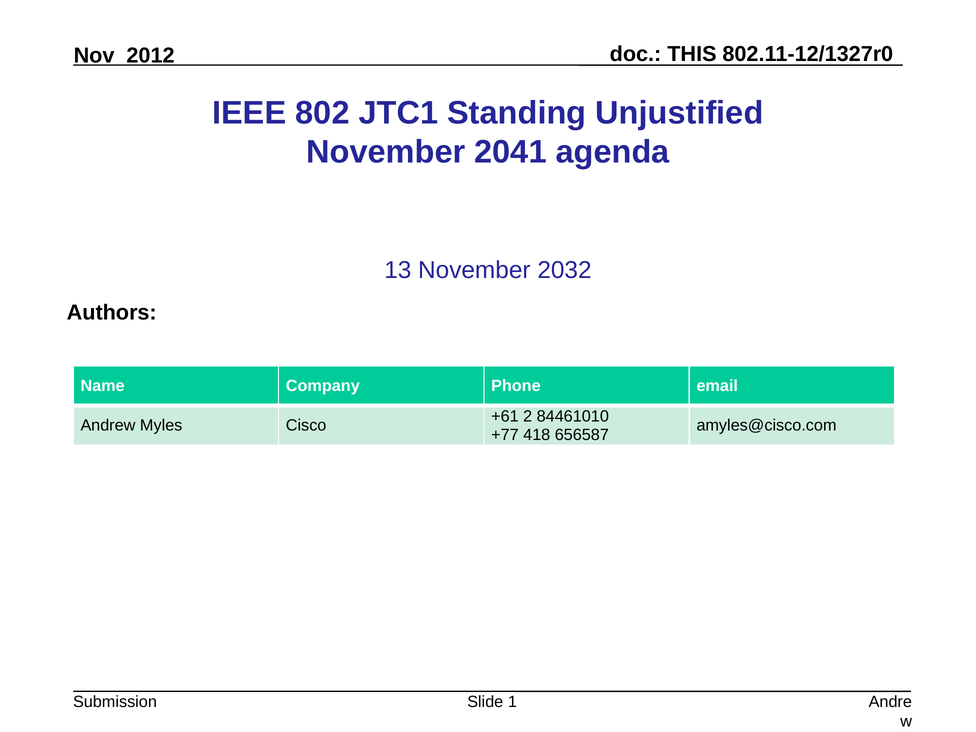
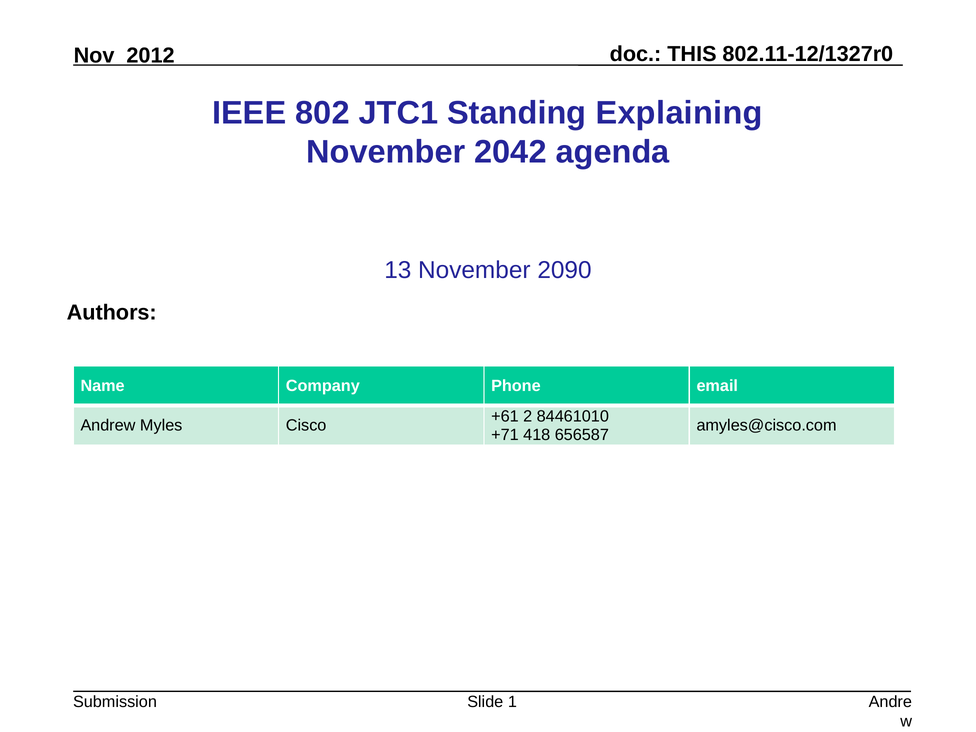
Unjustified: Unjustified -> Explaining
2041: 2041 -> 2042
2032: 2032 -> 2090
+77: +77 -> +71
